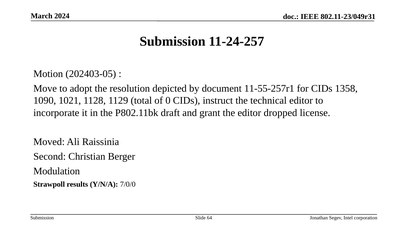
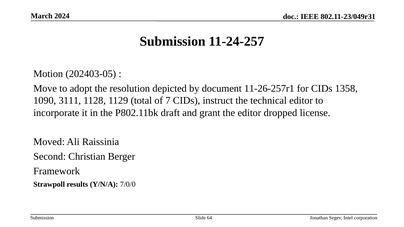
11-55-257r1: 11-55-257r1 -> 11-26-257r1
1021: 1021 -> 3111
0: 0 -> 7
Modulation: Modulation -> Framework
